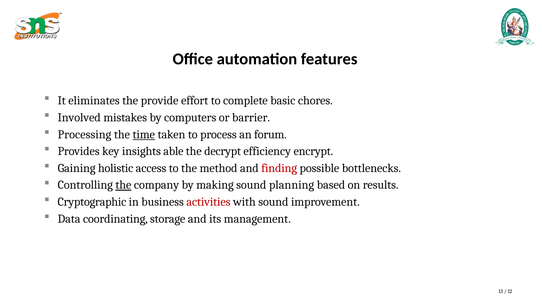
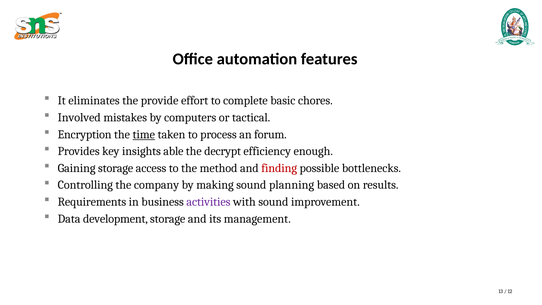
barrier: barrier -> tactical
Processing: Processing -> Encryption
encrypt: encrypt -> enough
Gaining holistic: holistic -> storage
the at (123, 185) underline: present -> none
Cryptographic: Cryptographic -> Requirements
activities colour: red -> purple
coordinating: coordinating -> development
